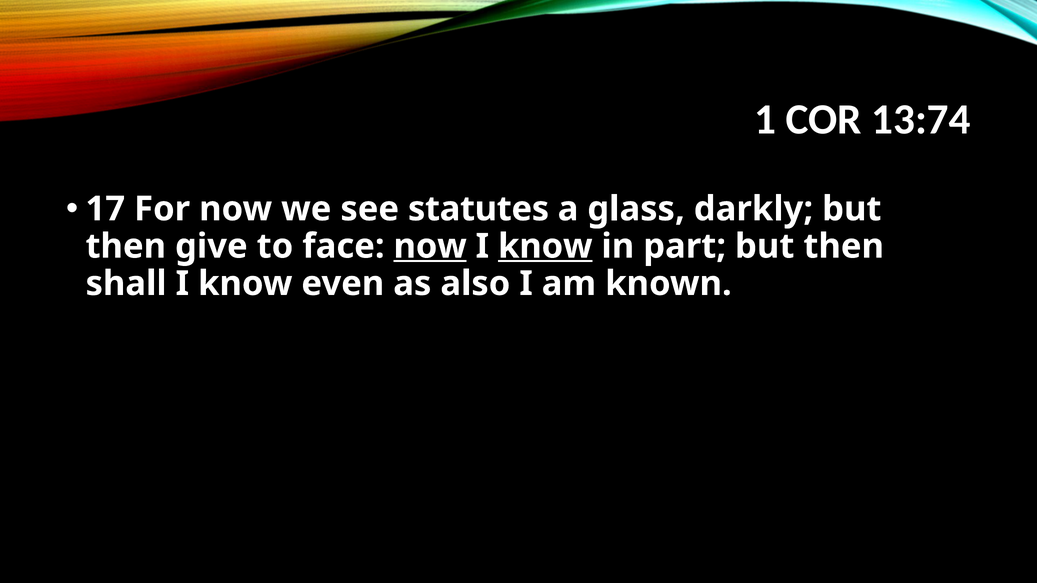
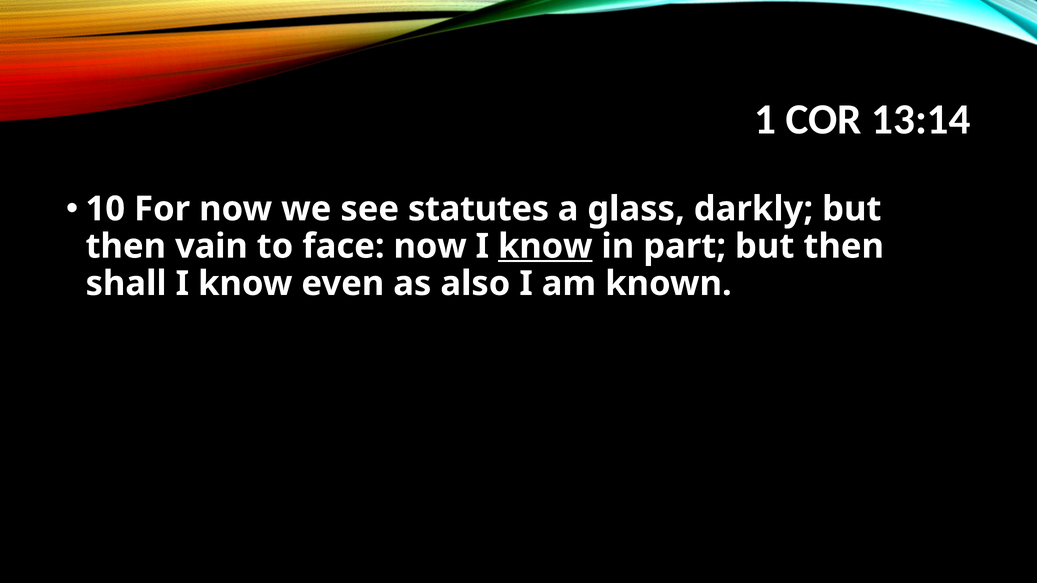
13:74: 13:74 -> 13:14
17: 17 -> 10
give: give -> vain
now at (430, 246) underline: present -> none
